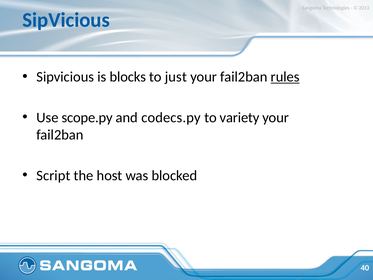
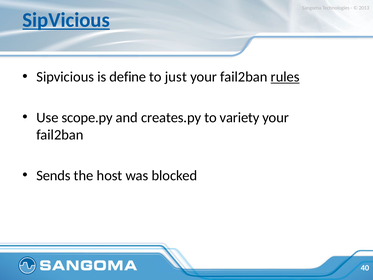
SipVicious at (66, 20) underline: none -> present
blocks: blocks -> define
codecs.py: codecs.py -> creates.py
Script: Script -> Sends
